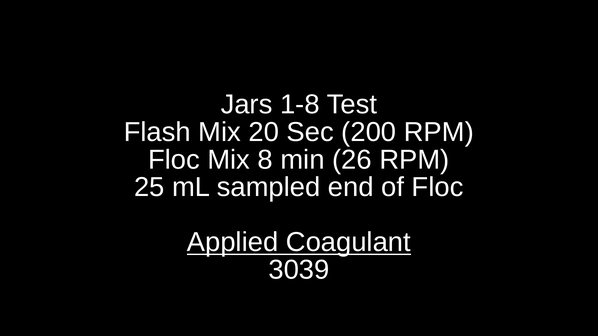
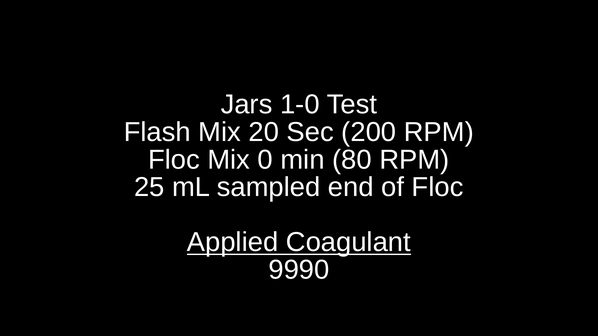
1-8: 1-8 -> 1-0
8: 8 -> 0
26: 26 -> 80
3039: 3039 -> 9990
